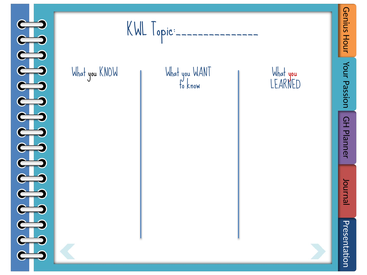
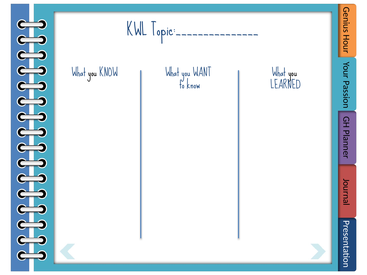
you at (293, 73) colour: red -> black
